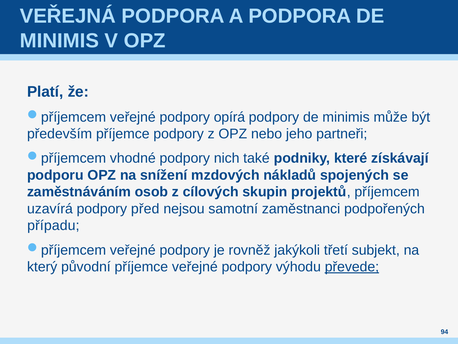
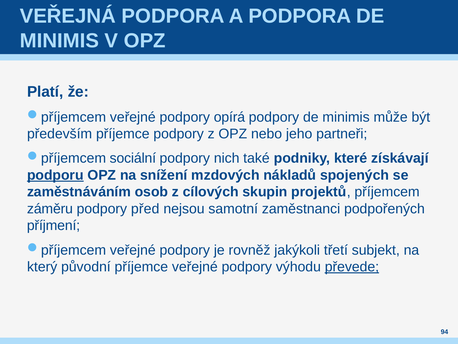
vhodné: vhodné -> sociální
podporu underline: none -> present
uzavírá: uzavírá -> záměru
případu: případu -> příjmení
